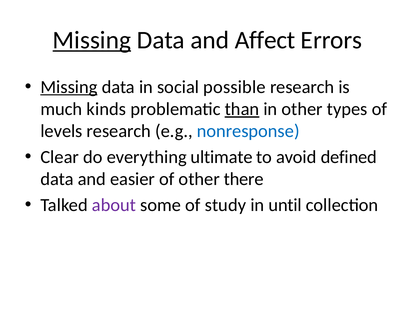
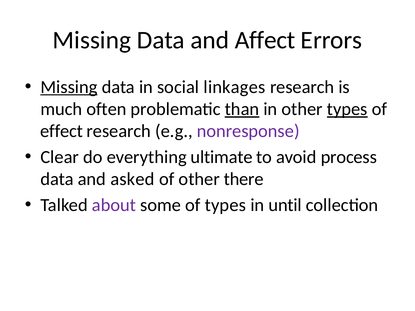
Missing at (92, 40) underline: present -> none
possible: possible -> linkages
kinds: kinds -> often
types at (347, 109) underline: none -> present
levels: levels -> effect
nonresponse colour: blue -> purple
defined: defined -> process
easier: easier -> asked
of study: study -> types
